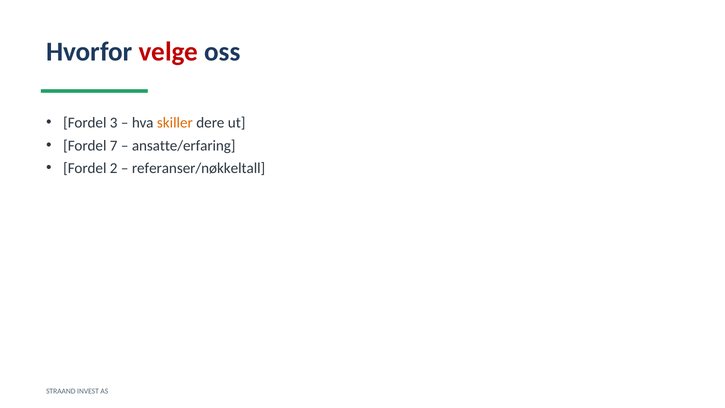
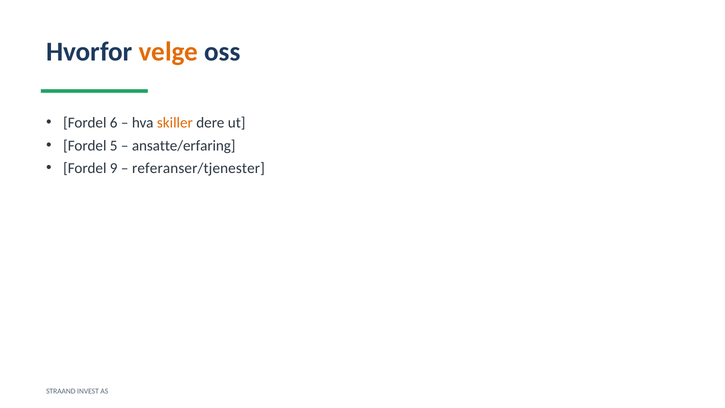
velge colour: red -> orange
3: 3 -> 6
7: 7 -> 5
2: 2 -> 9
referanser/nøkkeltall: referanser/nøkkeltall -> referanser/tjenester
